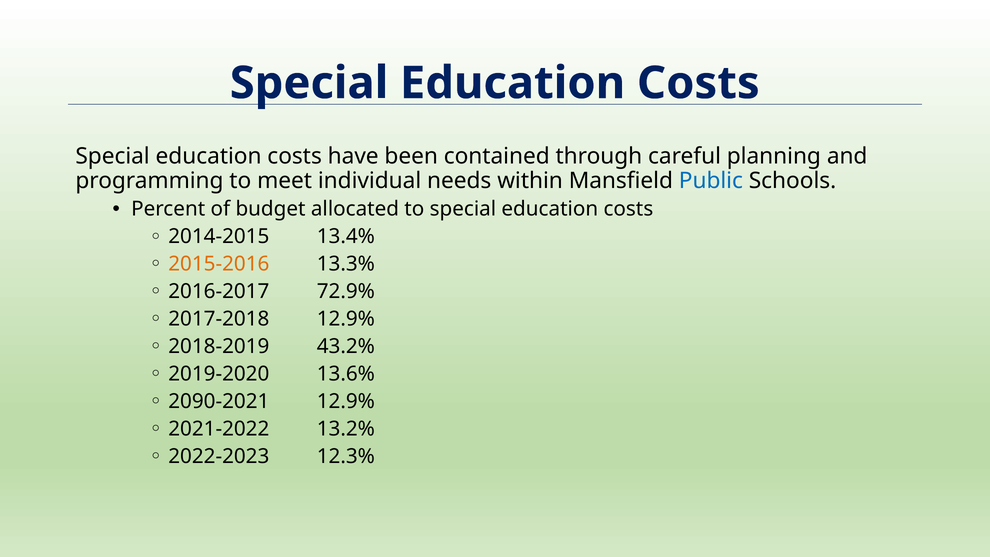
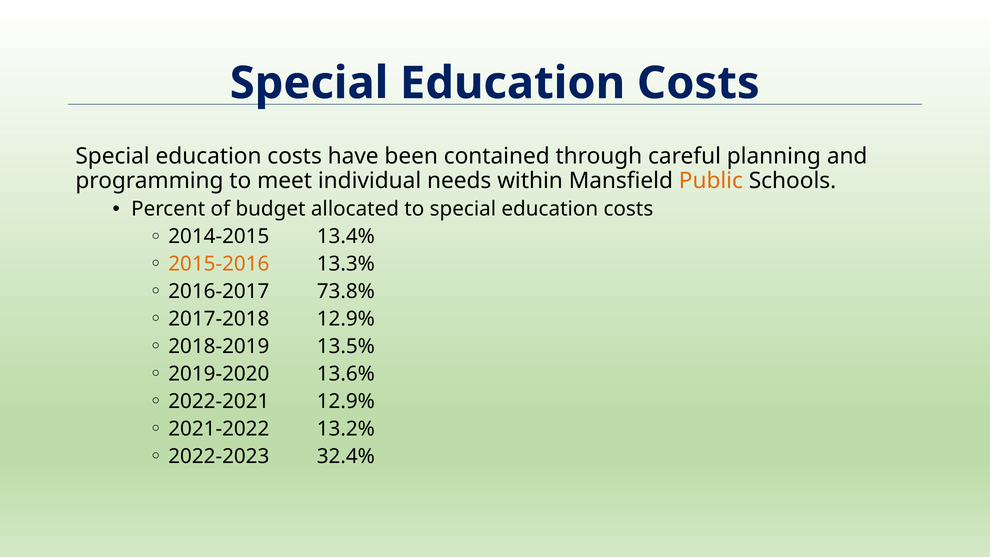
Public colour: blue -> orange
72.9%: 72.9% -> 73.8%
43.2%: 43.2% -> 13.5%
2090-2021: 2090-2021 -> 2022-2021
12.3%: 12.3% -> 32.4%
